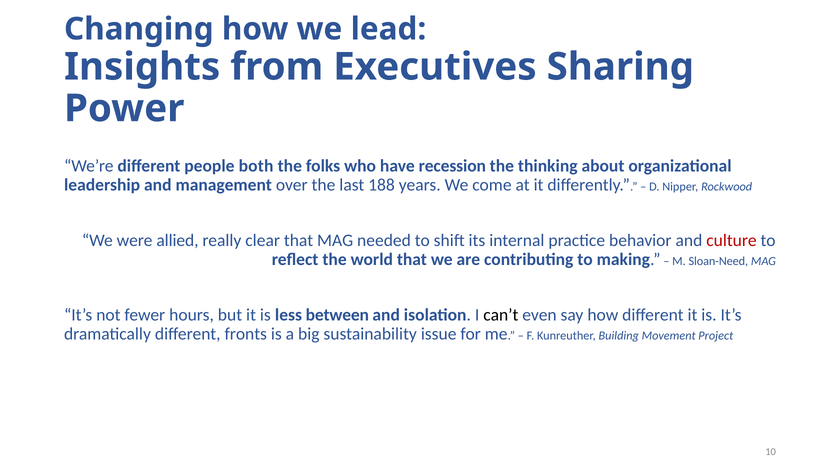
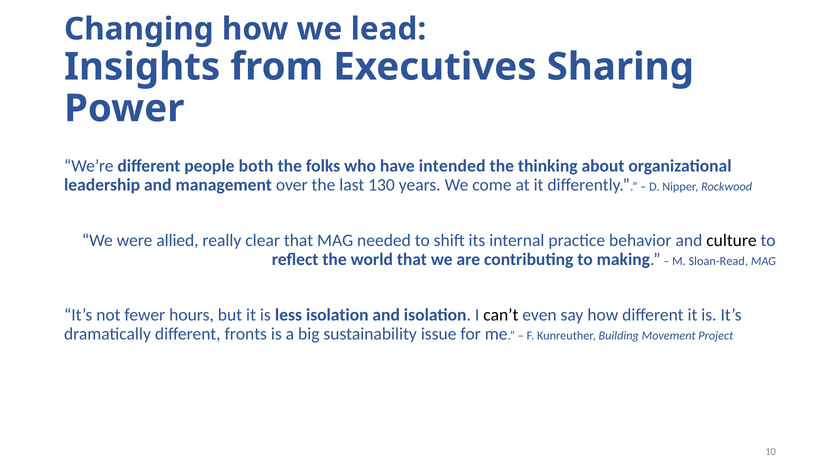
recession: recession -> intended
188: 188 -> 130
culture colour: red -> black
Sloan-Need: Sloan-Need -> Sloan-Read
less between: between -> isolation
